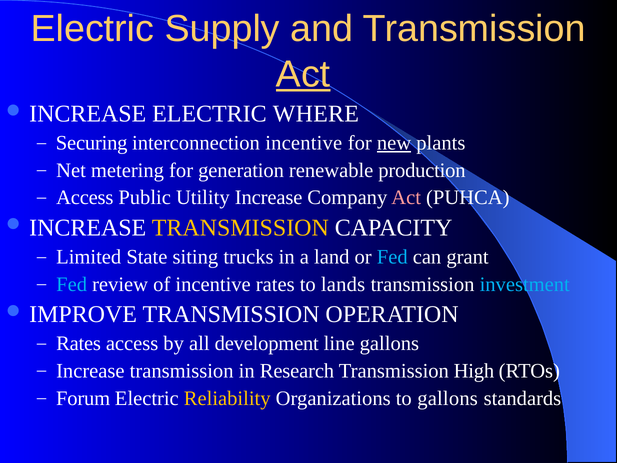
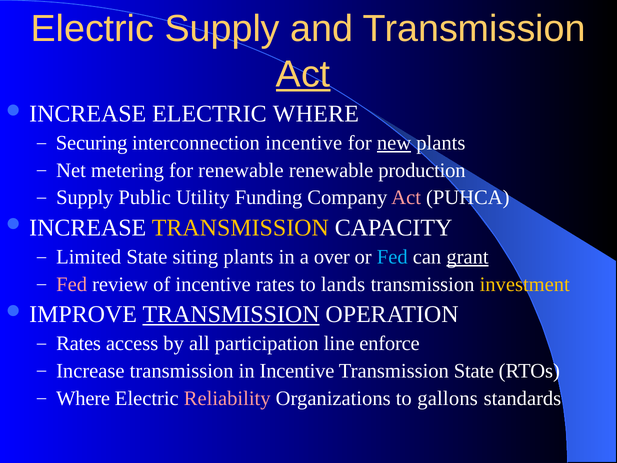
for generation: generation -> renewable
Access at (85, 198): Access -> Supply
Utility Increase: Increase -> Funding
siting trucks: trucks -> plants
land: land -> over
grant underline: none -> present
Fed at (72, 284) colour: light blue -> pink
investment colour: light blue -> yellow
TRANSMISSION at (231, 314) underline: none -> present
development: development -> participation
line gallons: gallons -> enforce
in Research: Research -> Incentive
Transmission High: High -> State
Forum at (83, 398): Forum -> Where
Reliability colour: yellow -> pink
